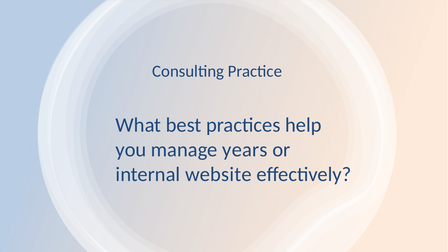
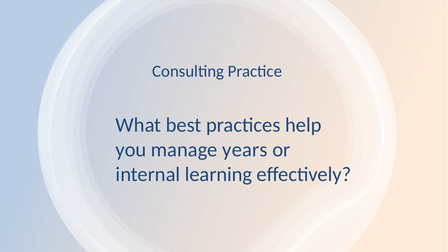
website: website -> learning
